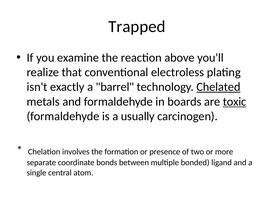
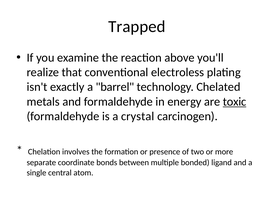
Chelated underline: present -> none
boards: boards -> energy
usually: usually -> crystal
